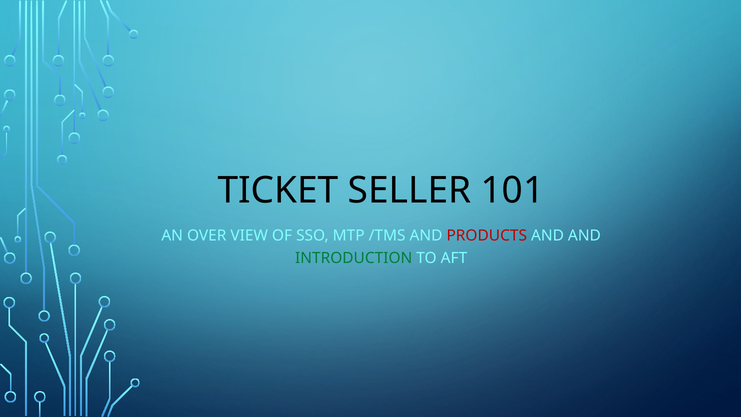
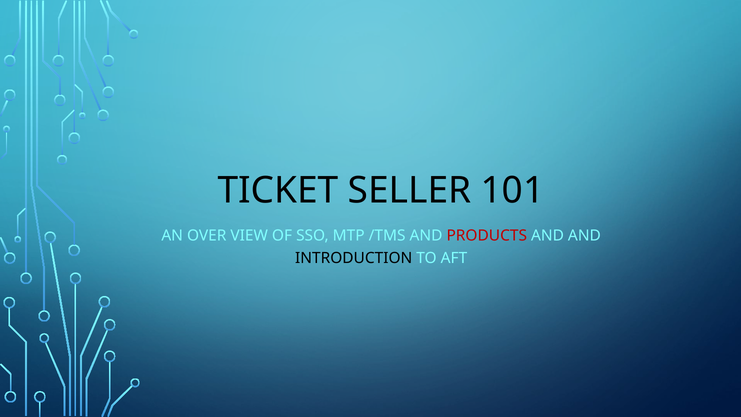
INTRODUCTION colour: green -> black
